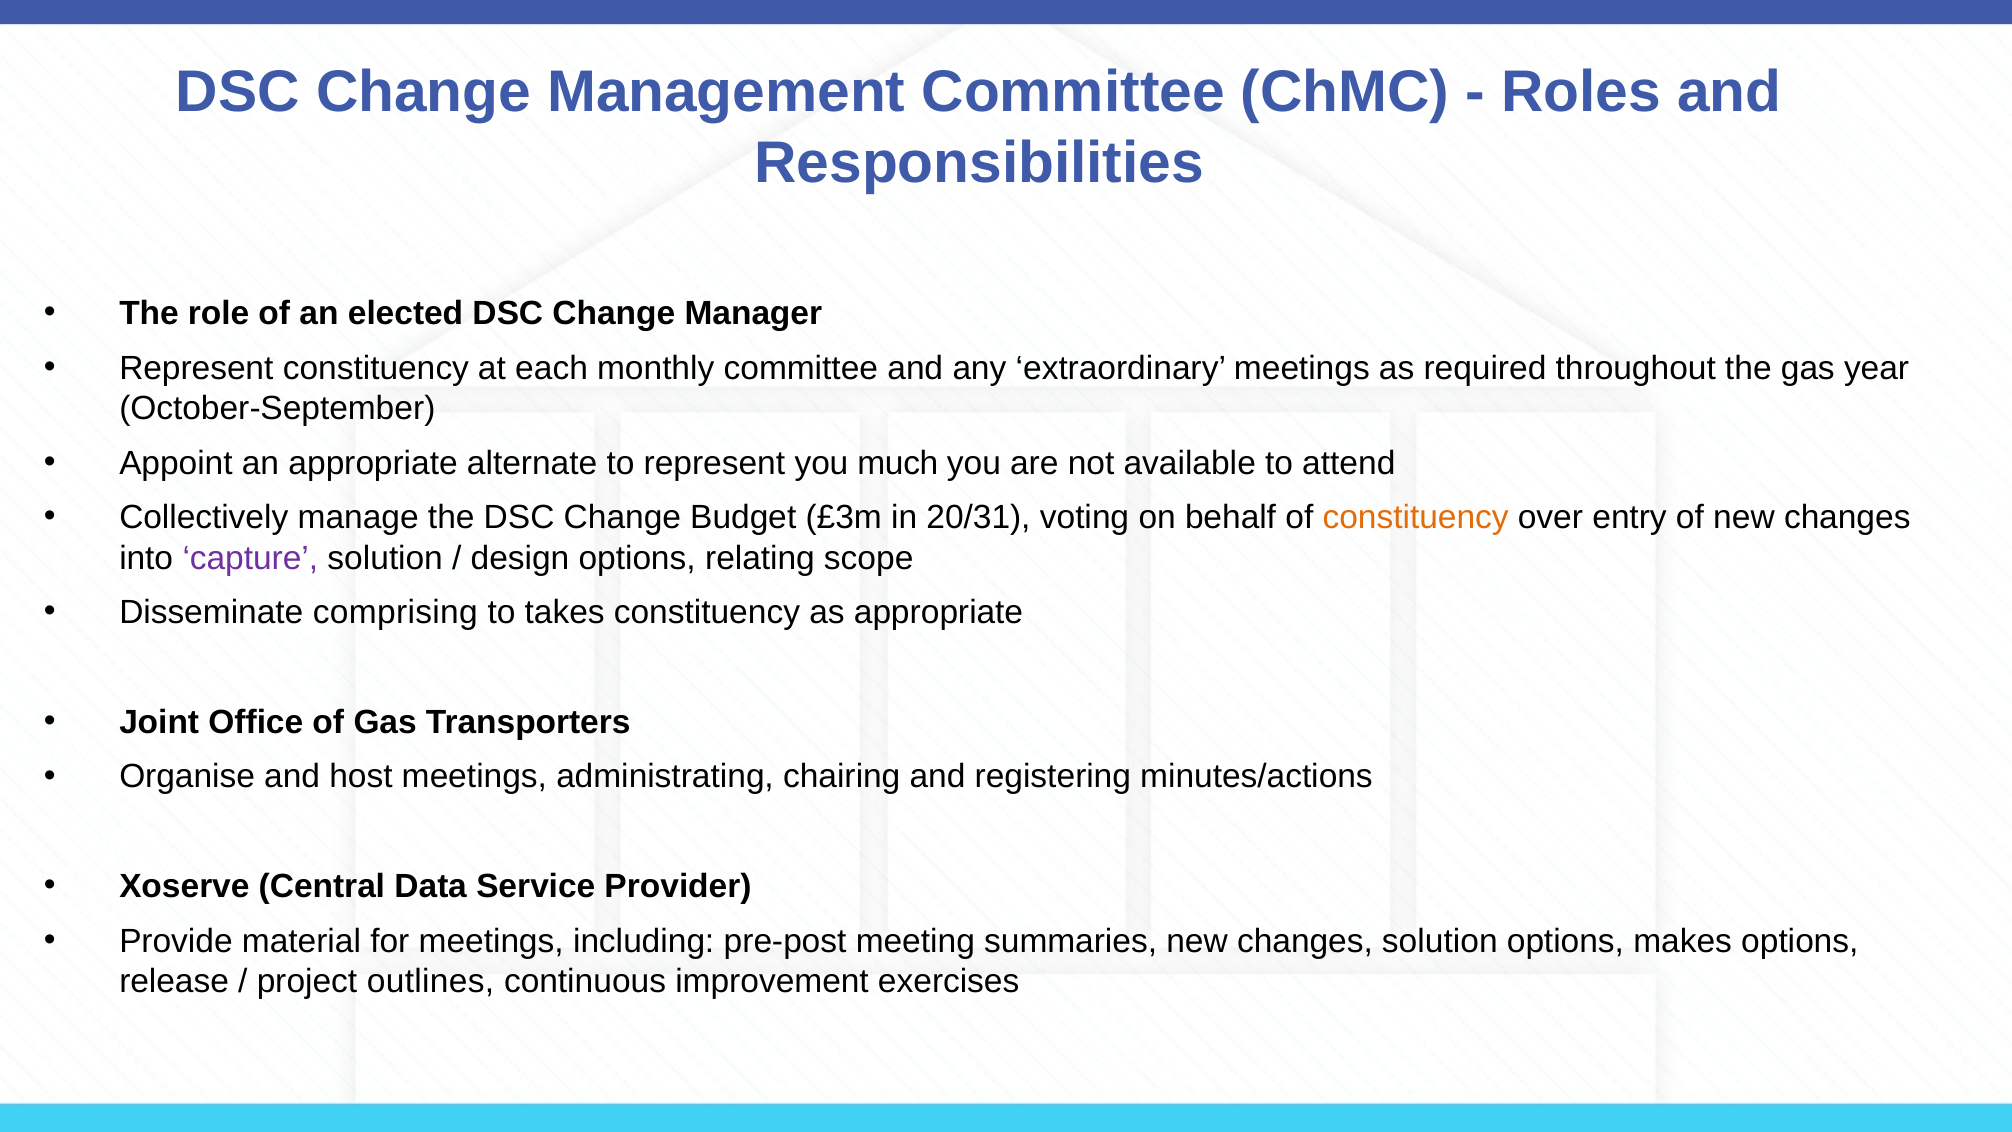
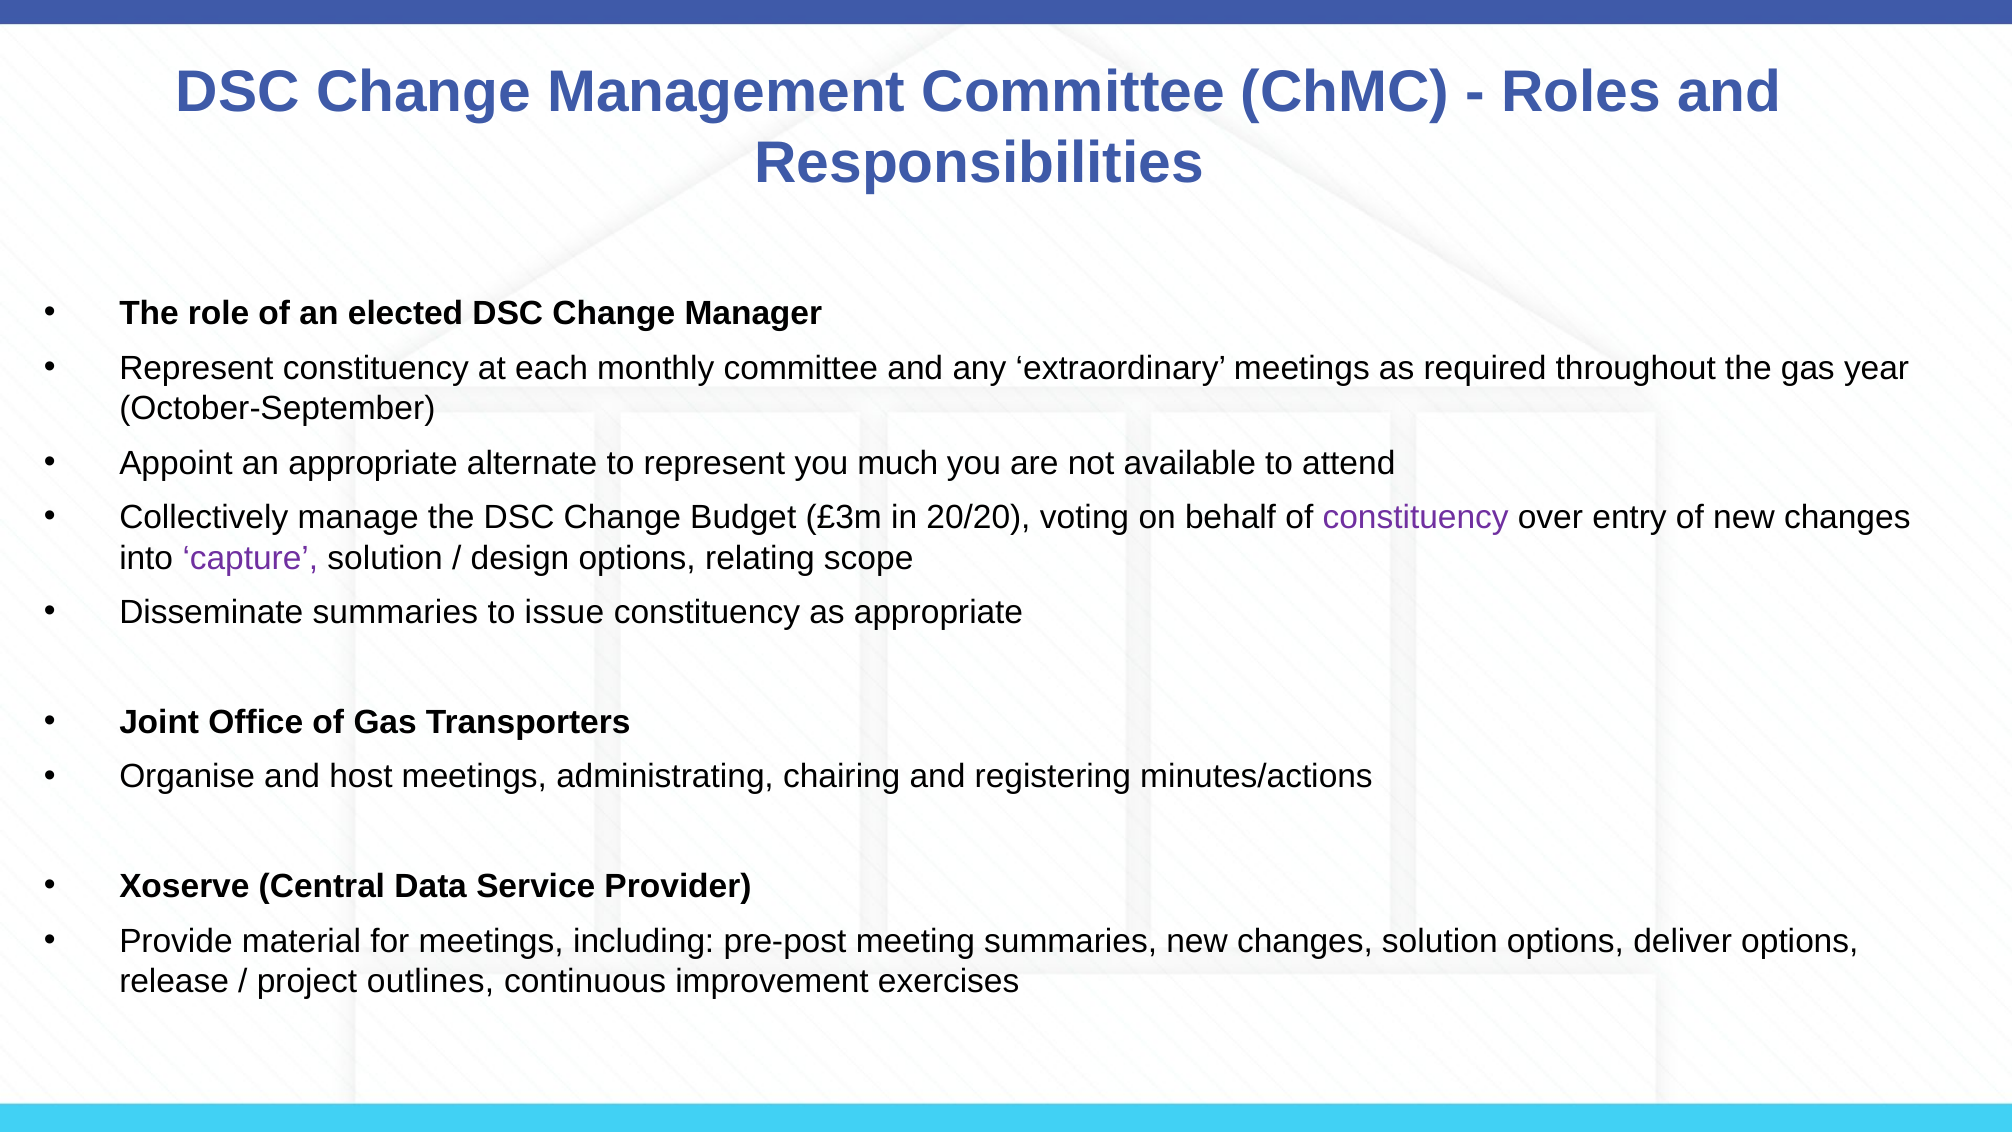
20/31: 20/31 -> 20/20
constituency at (1416, 518) colour: orange -> purple
Disseminate comprising: comprising -> summaries
takes: takes -> issue
makes: makes -> deliver
